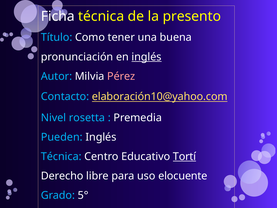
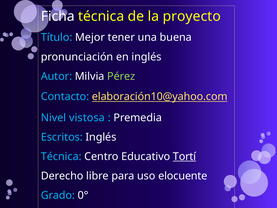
presento: presento -> proyecto
Como: Como -> Mejor
inglés at (147, 57) underline: present -> none
Pérez colour: pink -> light green
rosetta: rosetta -> vistosa
Pueden: Pueden -> Escritos
5°: 5° -> 0°
